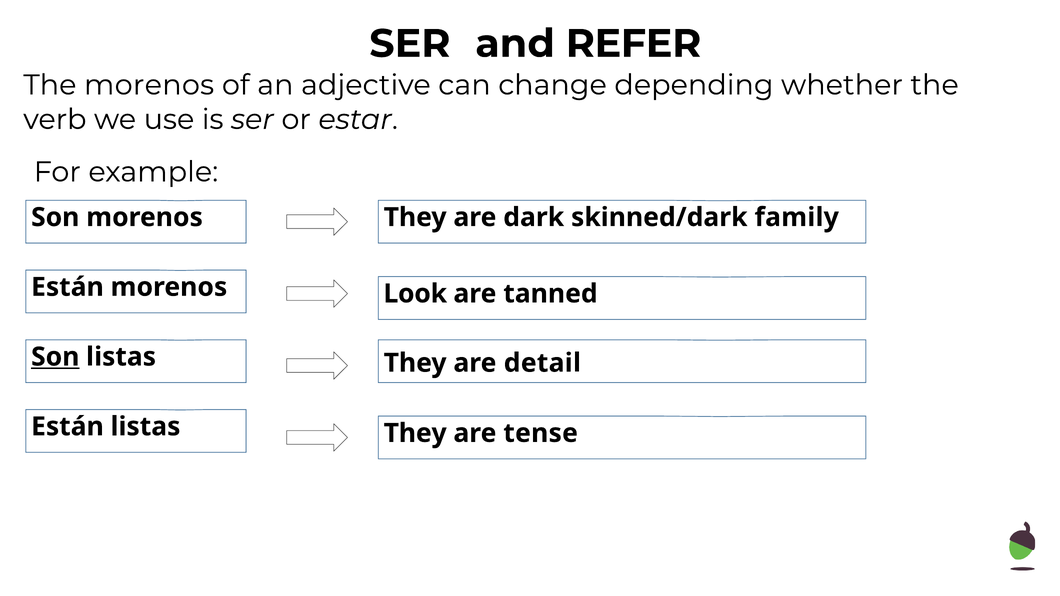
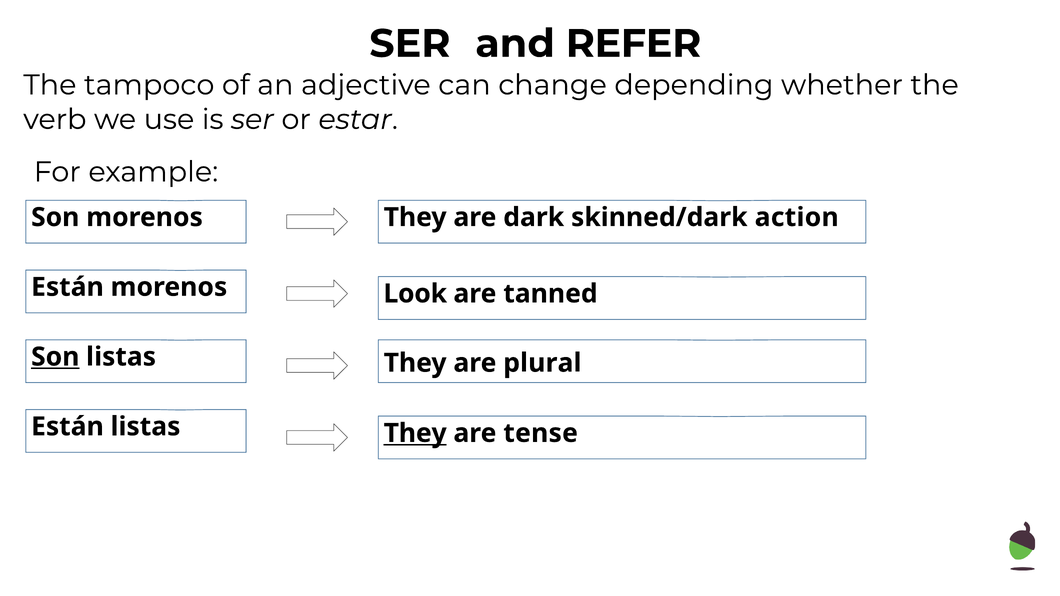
The morenos: morenos -> tampoco
family: family -> action
detail: detail -> plural
They at (415, 433) underline: none -> present
